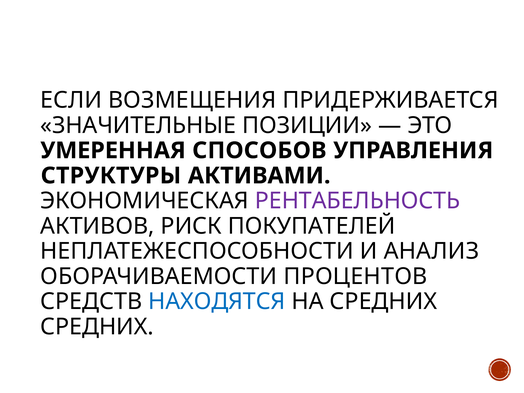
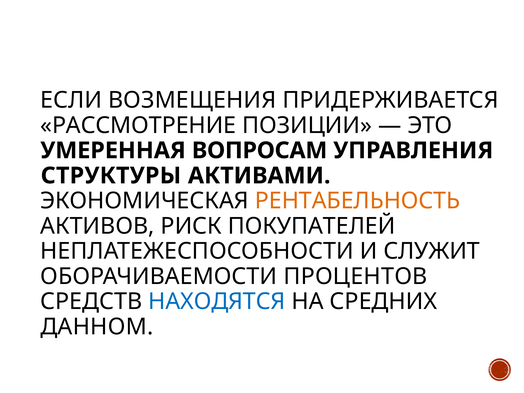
ЗНАЧИТЕЛЬНЫЕ: ЗНАЧИТЕЛЬНЫЕ -> РАССМОТРЕНИЕ
СПОСОБОВ: СПОСОБОВ -> ВОПРОСАМ
РЕНТАБЕЛЬНОСТЬ colour: purple -> orange
АНАЛИЗ: АНАЛИЗ -> СЛУЖИТ
СРЕДНИХ at (97, 327): СРЕДНИХ -> ДАННОМ
